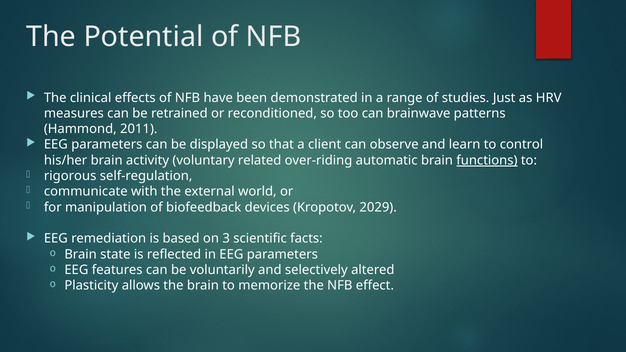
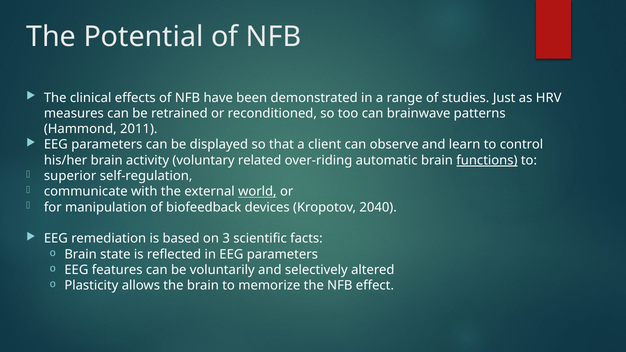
rigorous: rigorous -> superior
world underline: none -> present
2029: 2029 -> 2040
